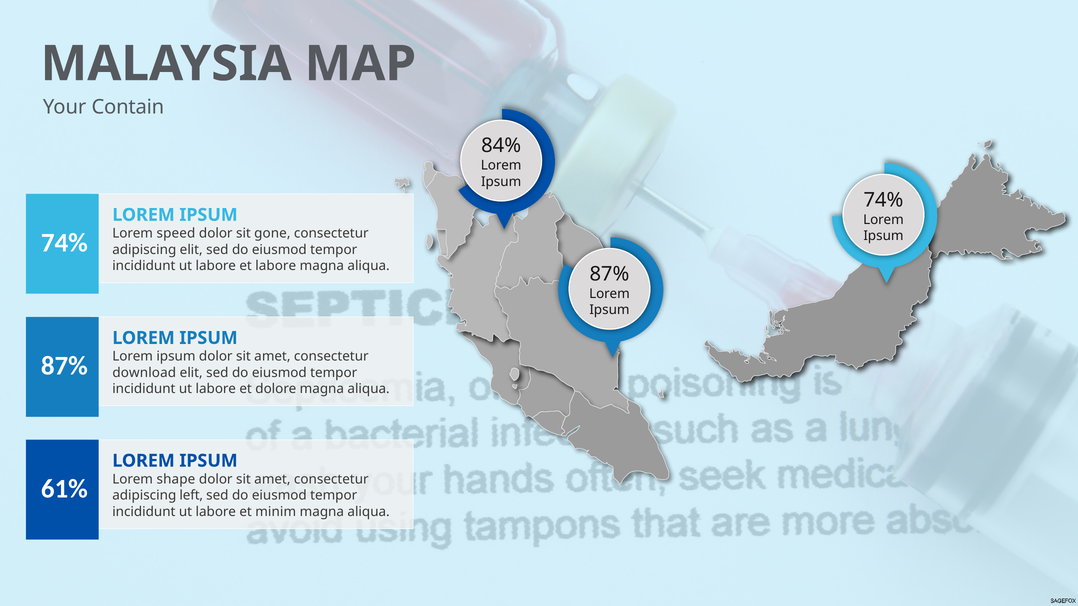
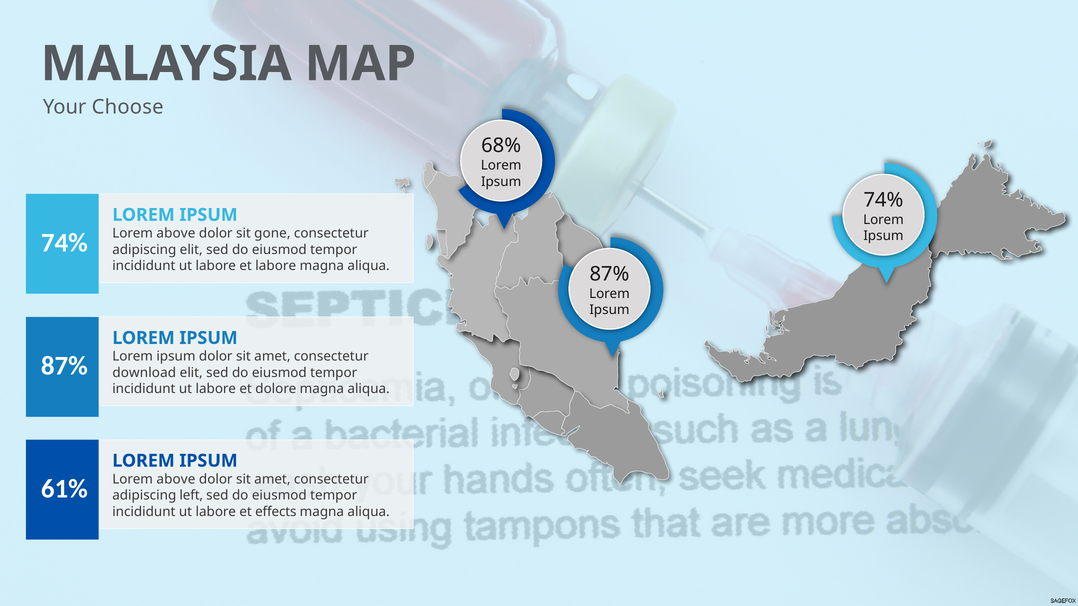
Contain: Contain -> Choose
84%: 84% -> 68%
speed at (176, 234): speed -> above
shape at (176, 480): shape -> above
minim: minim -> effects
